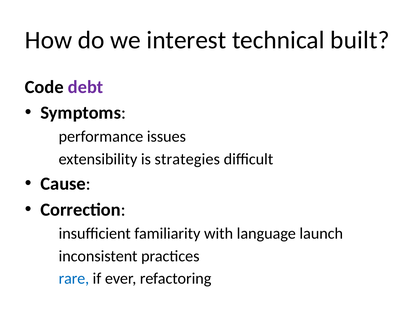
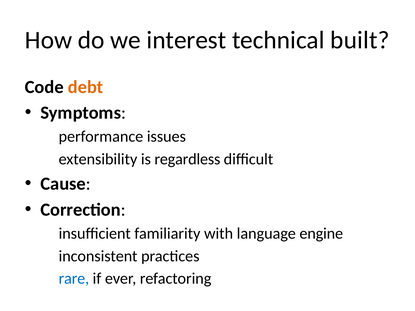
debt colour: purple -> orange
strategies: strategies -> regardless
launch: launch -> engine
